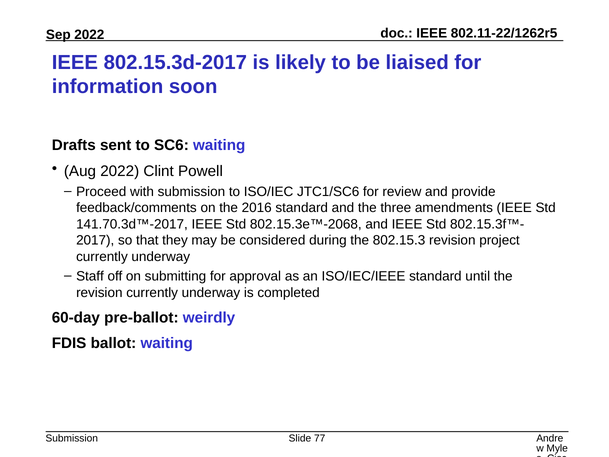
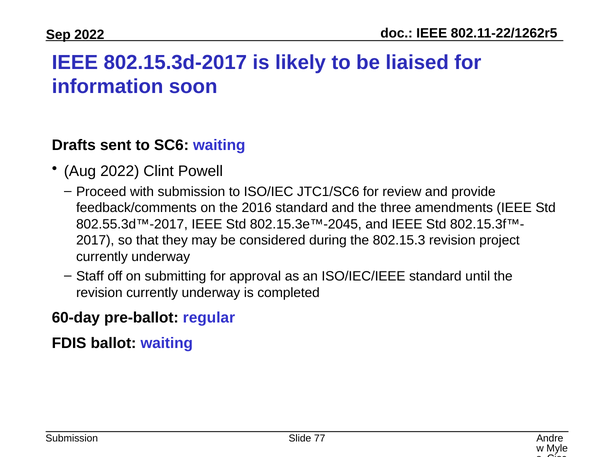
141.70.3d™-2017: 141.70.3d™-2017 -> 802.55.3d™-2017
802.15.3e™-2068: 802.15.3e™-2068 -> 802.15.3e™-2045
weirdly: weirdly -> regular
